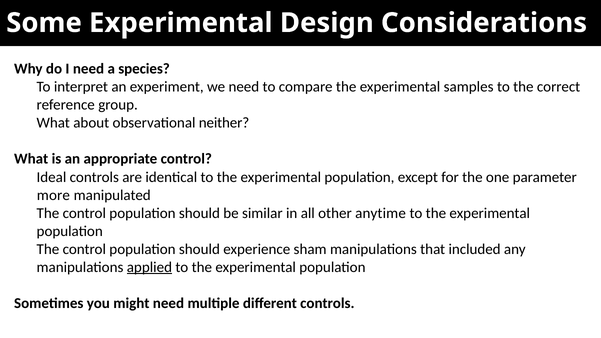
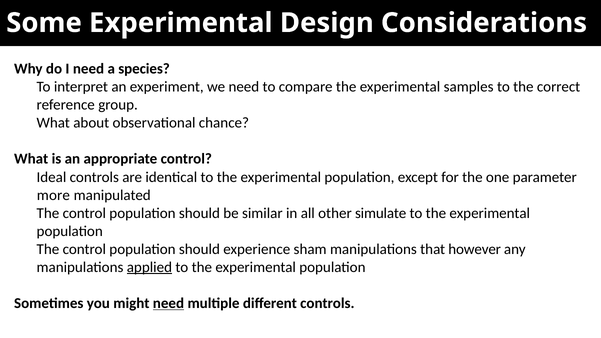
neither: neither -> chance
anytime: anytime -> simulate
included: included -> however
need at (168, 303) underline: none -> present
